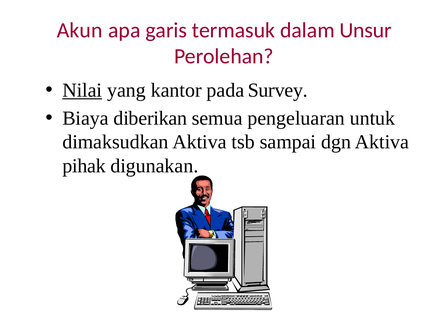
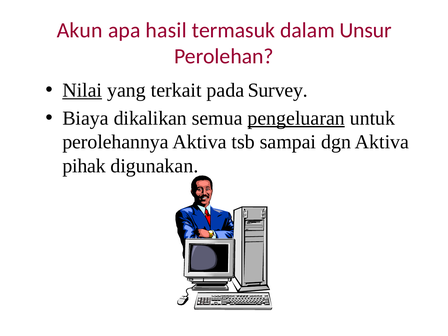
garis: garis -> hasil
kantor: kantor -> terkait
diberikan: diberikan -> dikalikan
pengeluaran underline: none -> present
dimaksudkan: dimaksudkan -> perolehannya
